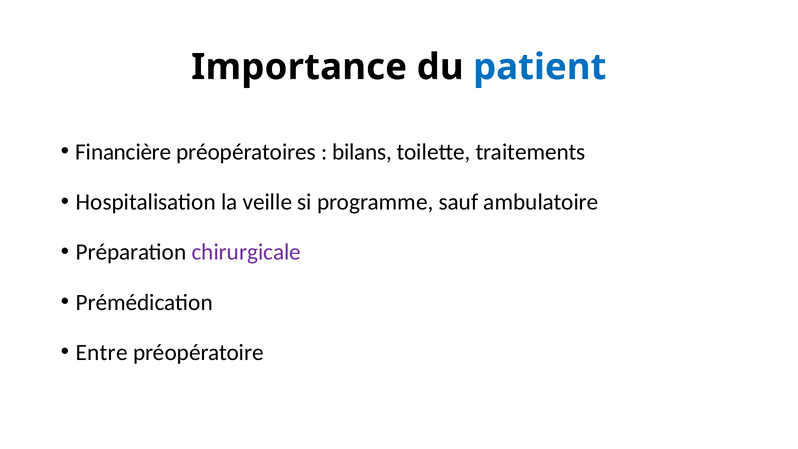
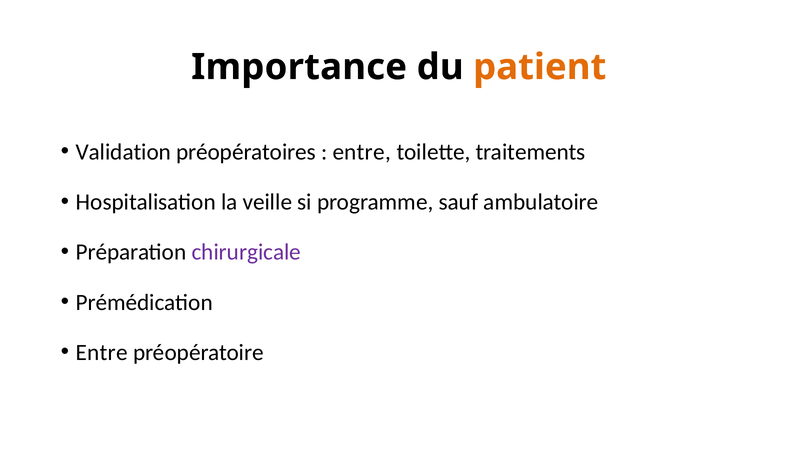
patient colour: blue -> orange
Financière: Financière -> Validation
bilans at (362, 152): bilans -> entre
